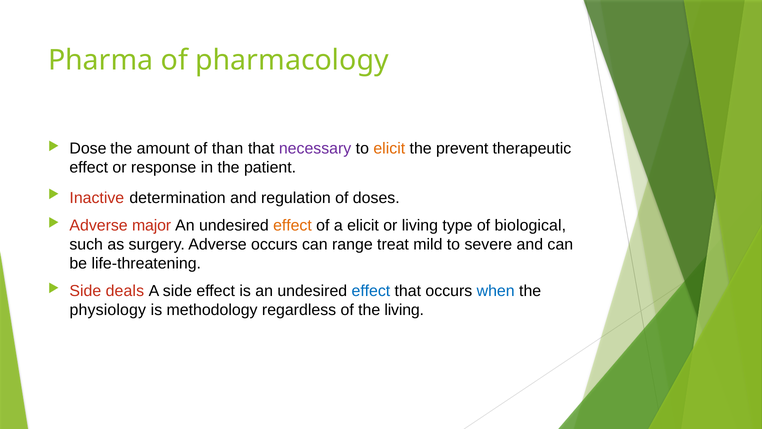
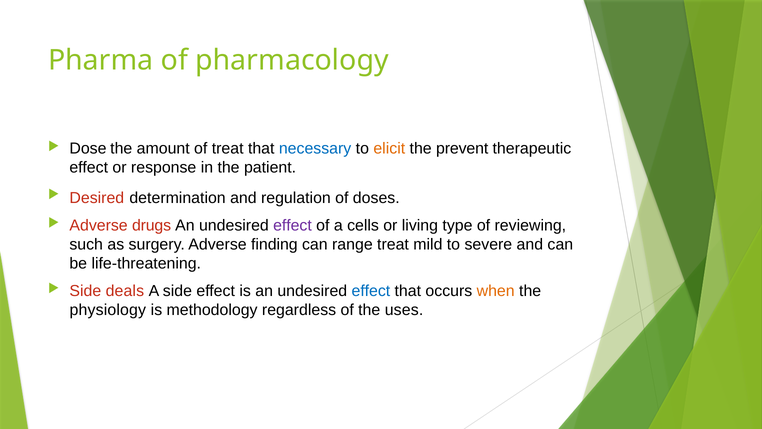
of than: than -> treat
necessary colour: purple -> blue
Inactive: Inactive -> Desired
major: major -> drugs
effect at (292, 225) colour: orange -> purple
a elicit: elicit -> cells
biological: biological -> reviewing
Adverse occurs: occurs -> finding
when colour: blue -> orange
the living: living -> uses
